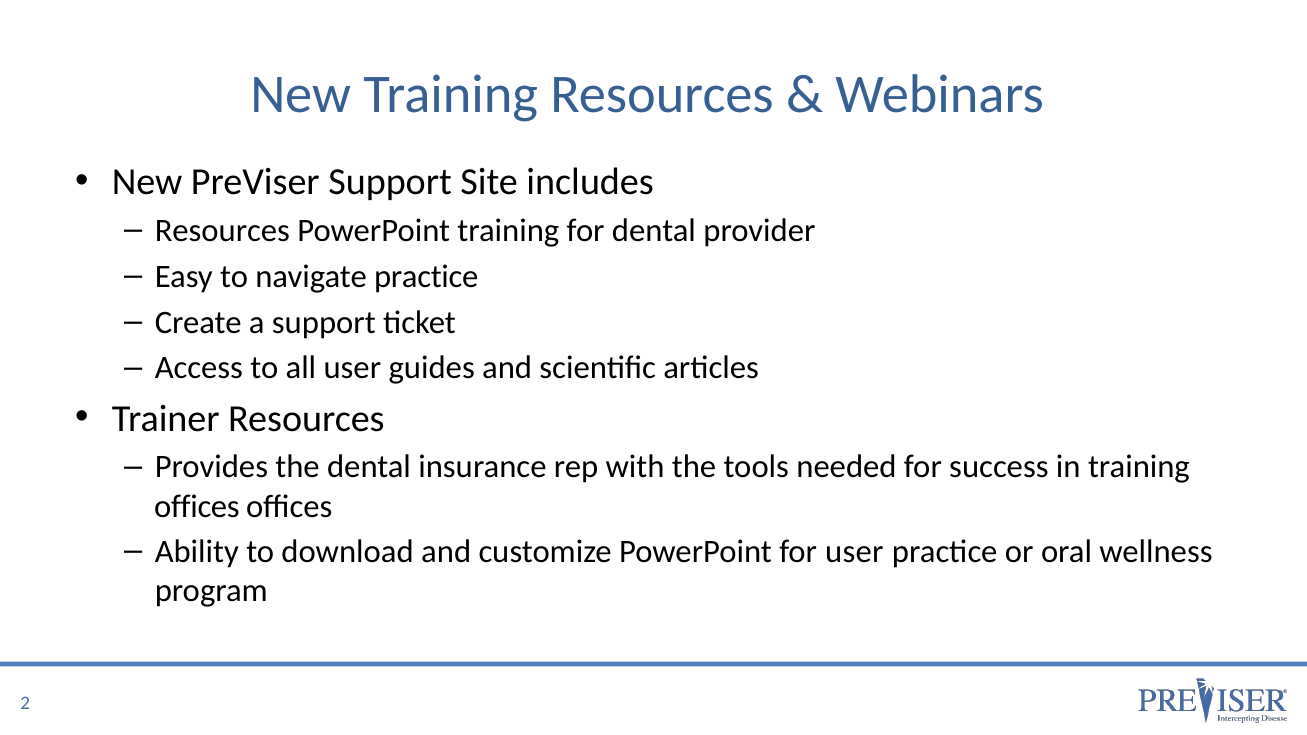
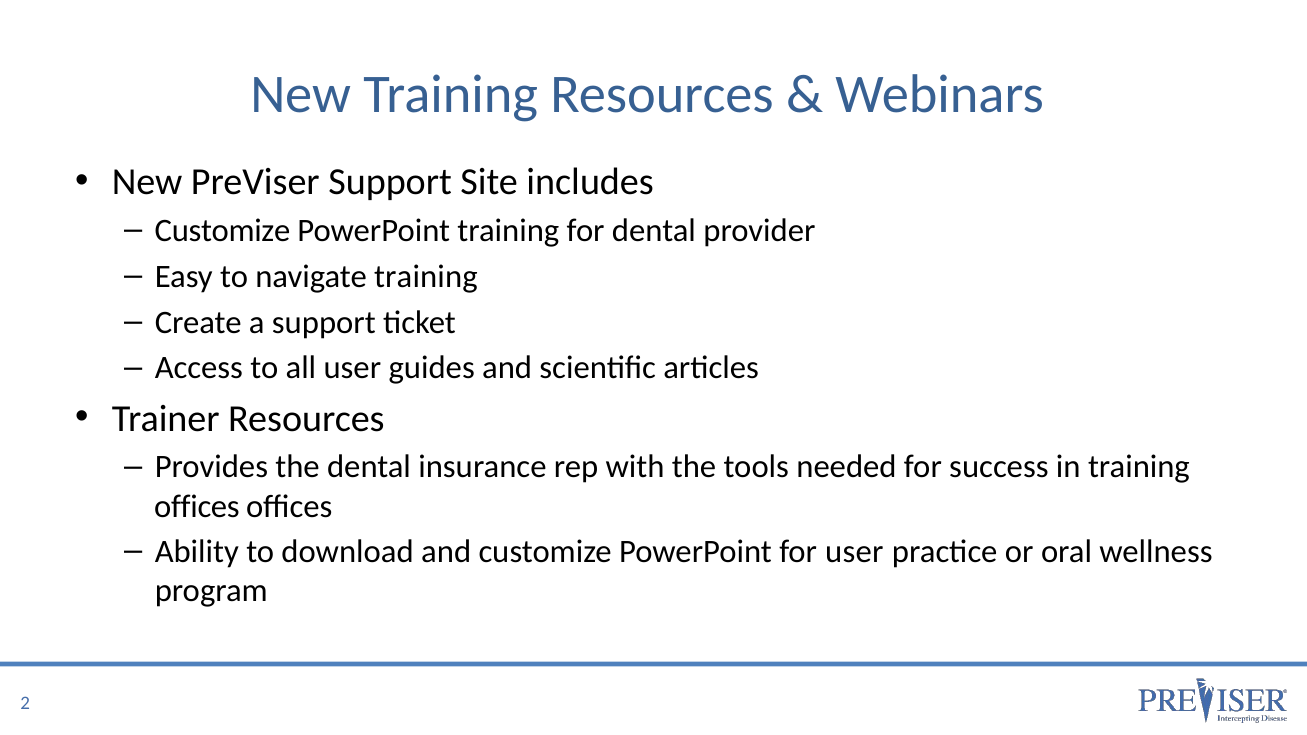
Resources at (222, 231): Resources -> Customize
navigate practice: practice -> training
